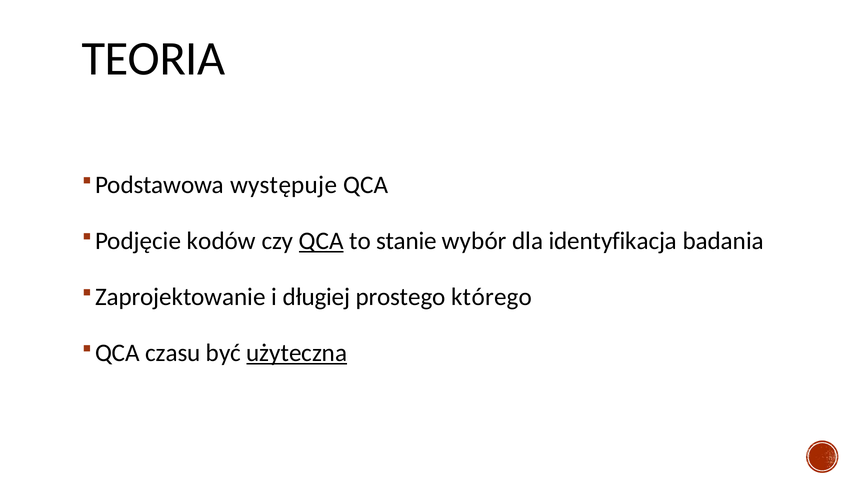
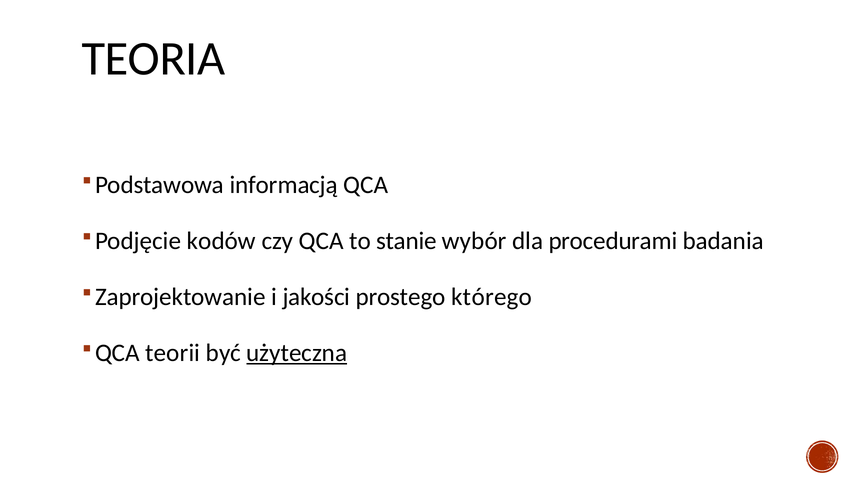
występuje: występuje -> informacją
QCA at (321, 241) underline: present -> none
identyfikacja: identyfikacja -> procedurami
długiej: długiej -> jakości
czasu: czasu -> teorii
